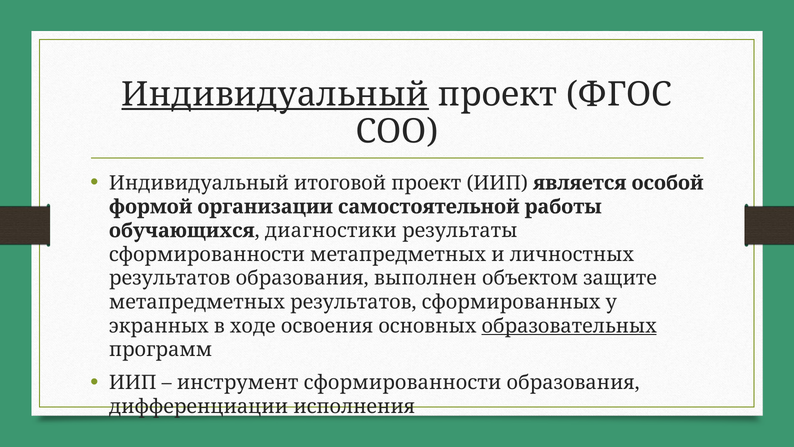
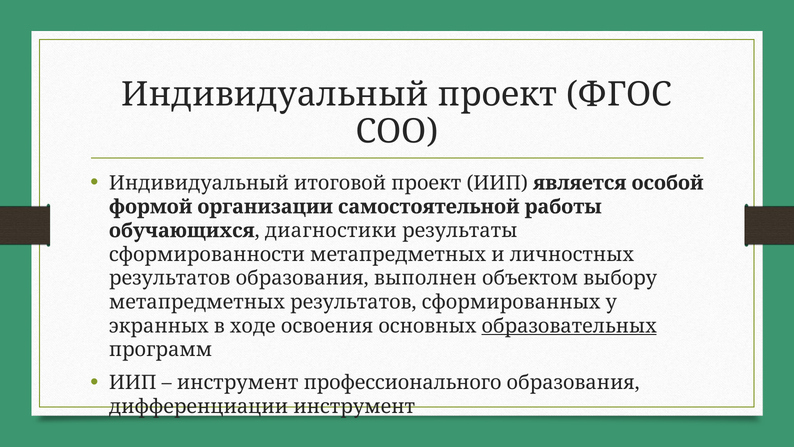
Индивидуальный at (275, 95) underline: present -> none
защите: защите -> выбору
инструмент сформированности: сформированности -> профессионального
дифференциации исполнения: исполнения -> инструмент
